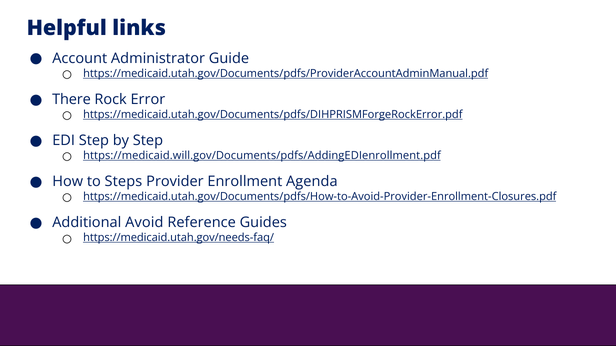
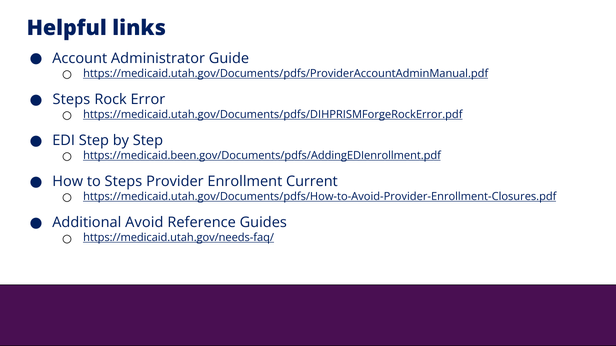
There at (72, 100): There -> Steps
https://medicaid.will.gov/Documents/pdfs/AddingEDIenrollment.pdf: https://medicaid.will.gov/Documents/pdfs/AddingEDIenrollment.pdf -> https://medicaid.been.gov/Documents/pdfs/AddingEDIenrollment.pdf
Agenda: Agenda -> Current
